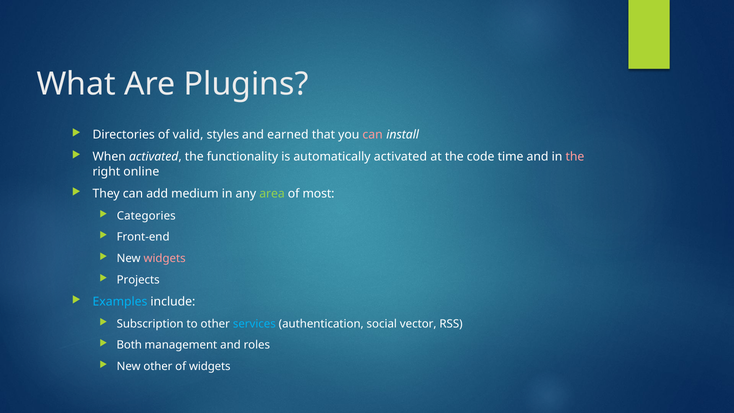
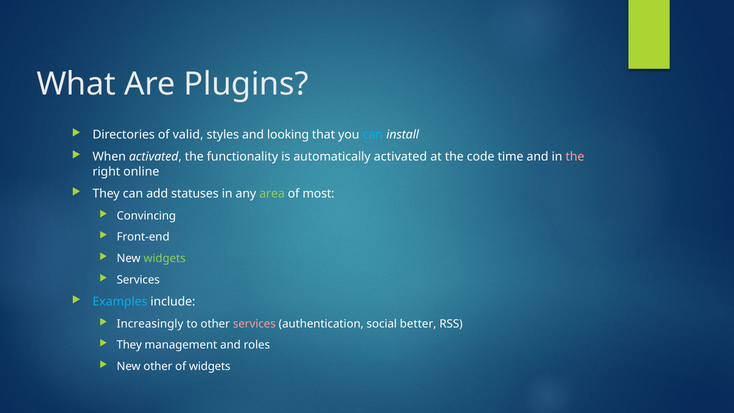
earned: earned -> looking
can at (373, 135) colour: pink -> light blue
medium: medium -> statuses
Categories: Categories -> Convincing
widgets at (165, 259) colour: pink -> light green
Projects at (138, 280): Projects -> Services
Subscription: Subscription -> Increasingly
services at (254, 324) colour: light blue -> pink
vector: vector -> better
Both at (129, 345): Both -> They
